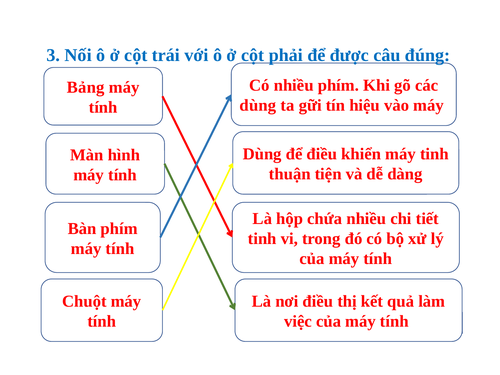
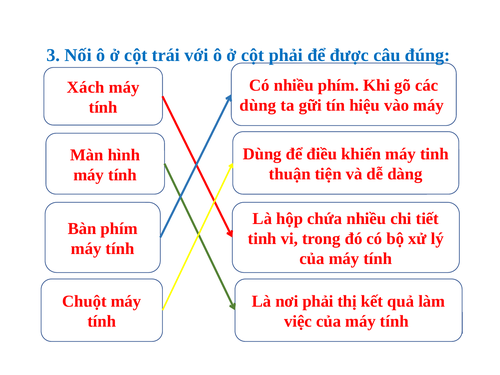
Bảng: Bảng -> Xách
nơi điều: điều -> phải
